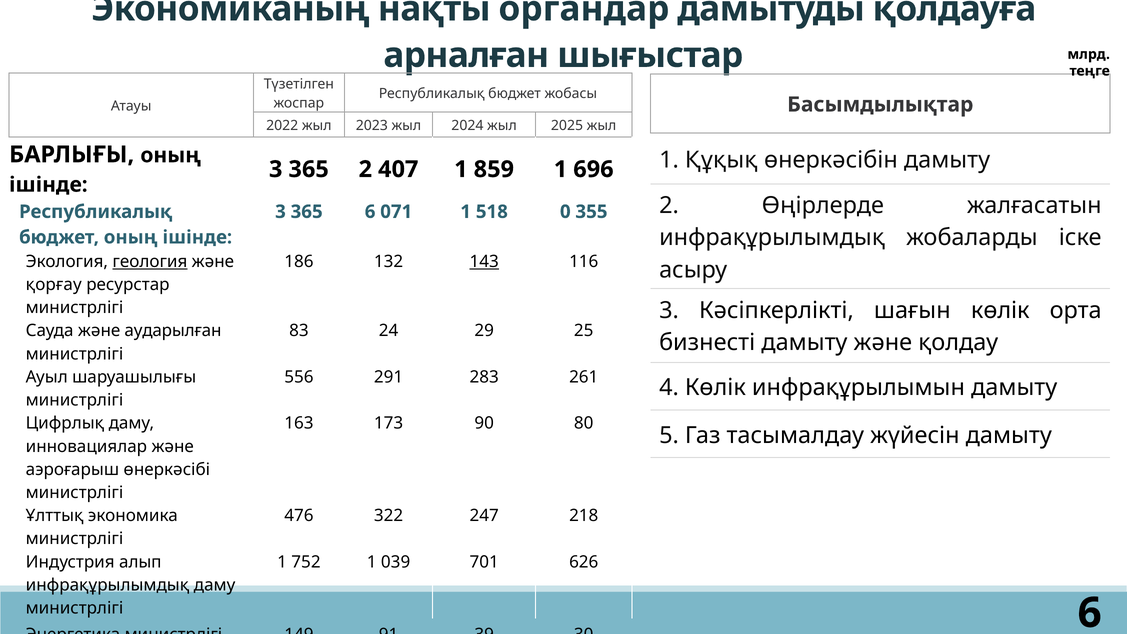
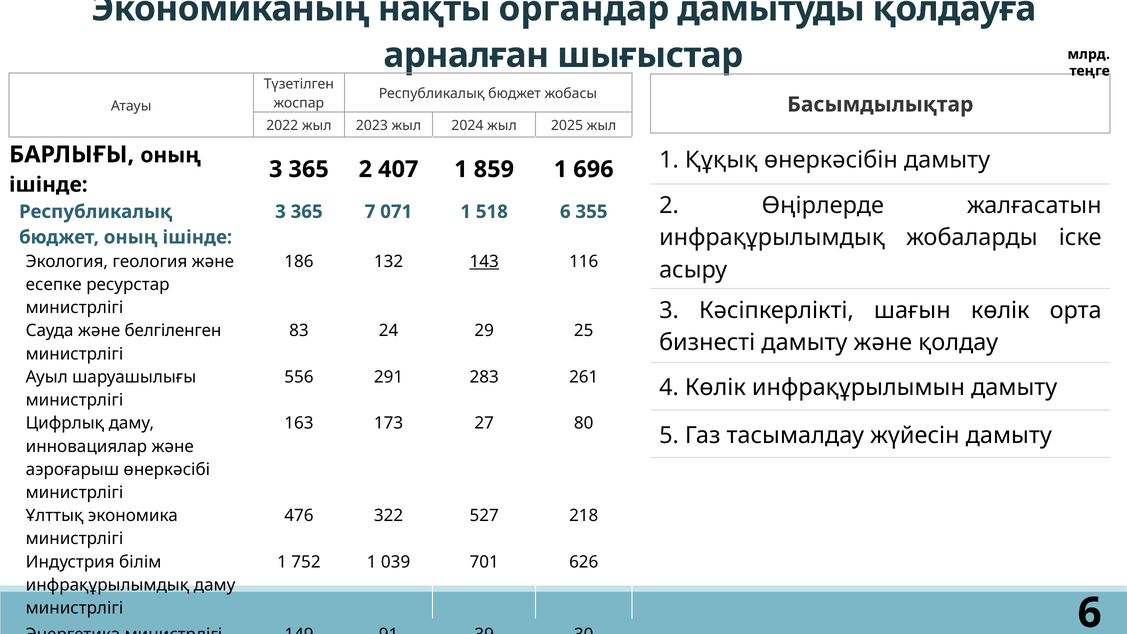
365 6: 6 -> 7
518 0: 0 -> 6
геология underline: present -> none
қорғау: қорғау -> есепке
аударылған: аударылған -> белгіленген
90: 90 -> 27
247: 247 -> 527
алып: алып -> білім
